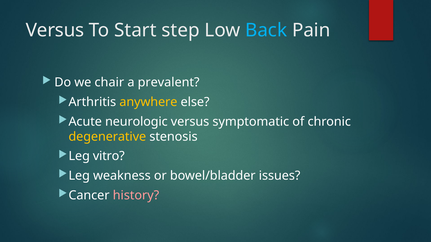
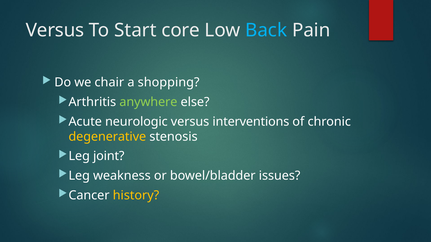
step: step -> core
prevalent: prevalent -> shopping
anywhere colour: yellow -> light green
symptomatic: symptomatic -> interventions
vitro: vitro -> joint
history colour: pink -> yellow
